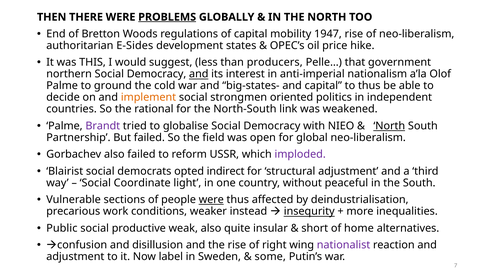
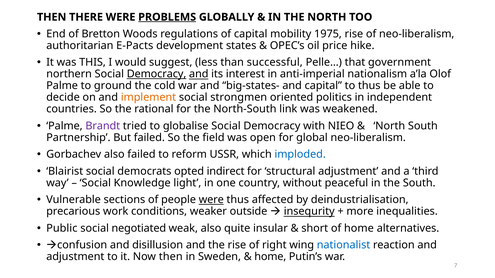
1947: 1947 -> 1975
E-Sides: E-Sides -> E-Pacts
producers: producers -> successful
Democracy at (157, 74) underline: none -> present
North at (389, 126) underline: present -> none
imploded colour: purple -> blue
Coordinate: Coordinate -> Knowledge
instead: instead -> outside
productive: productive -> negotiated
nationalist colour: purple -> blue
Now label: label -> then
some at (270, 257): some -> home
